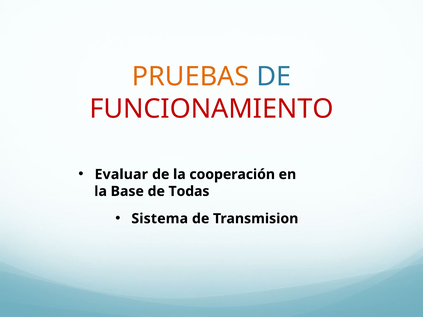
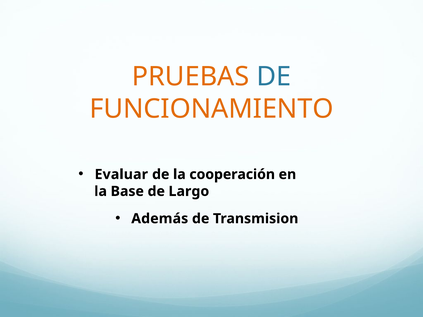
FUNCIONAMIENTO colour: red -> orange
Todas: Todas -> Largo
Sistema: Sistema -> Además
